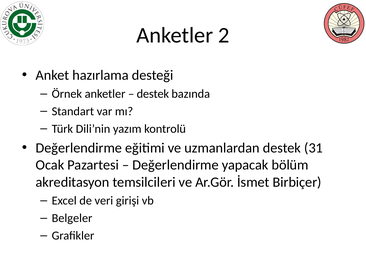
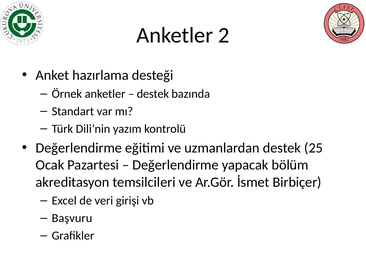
31: 31 -> 25
Belgeler: Belgeler -> Başvuru
